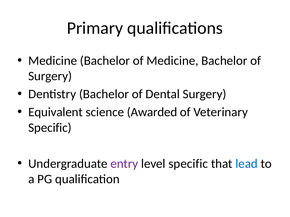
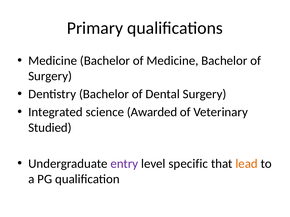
Equivalent: Equivalent -> Integrated
Specific at (50, 128): Specific -> Studied
lead colour: blue -> orange
